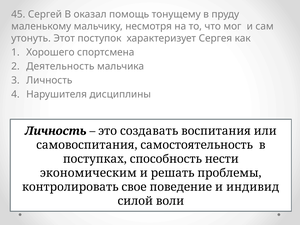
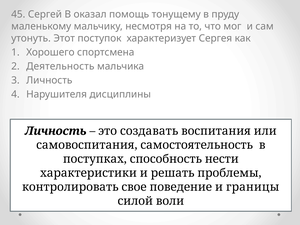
экономическим: экономическим -> характеристики
индивид: индивид -> границы
